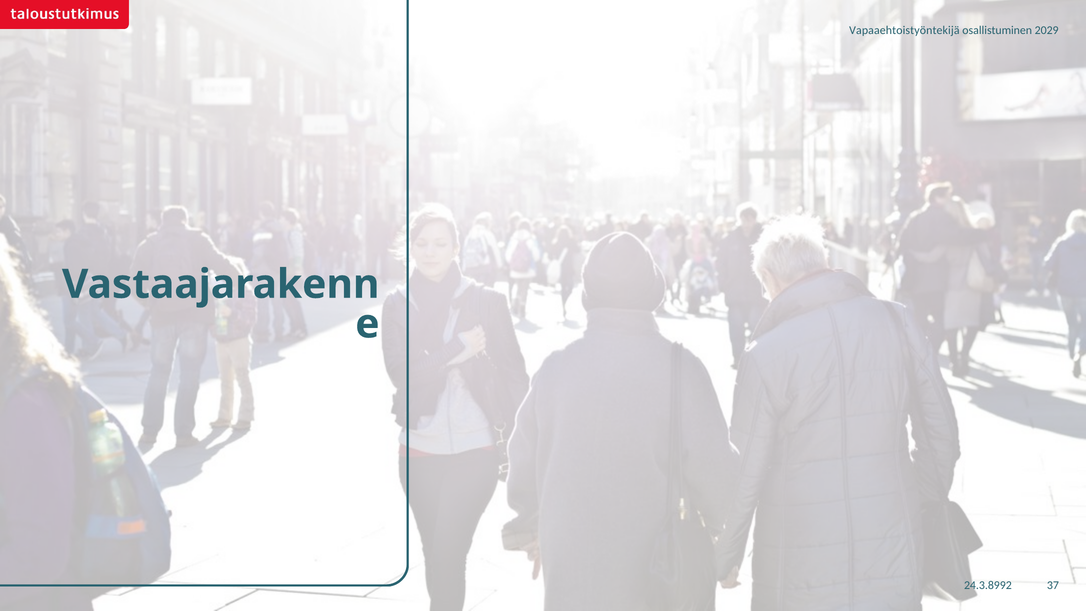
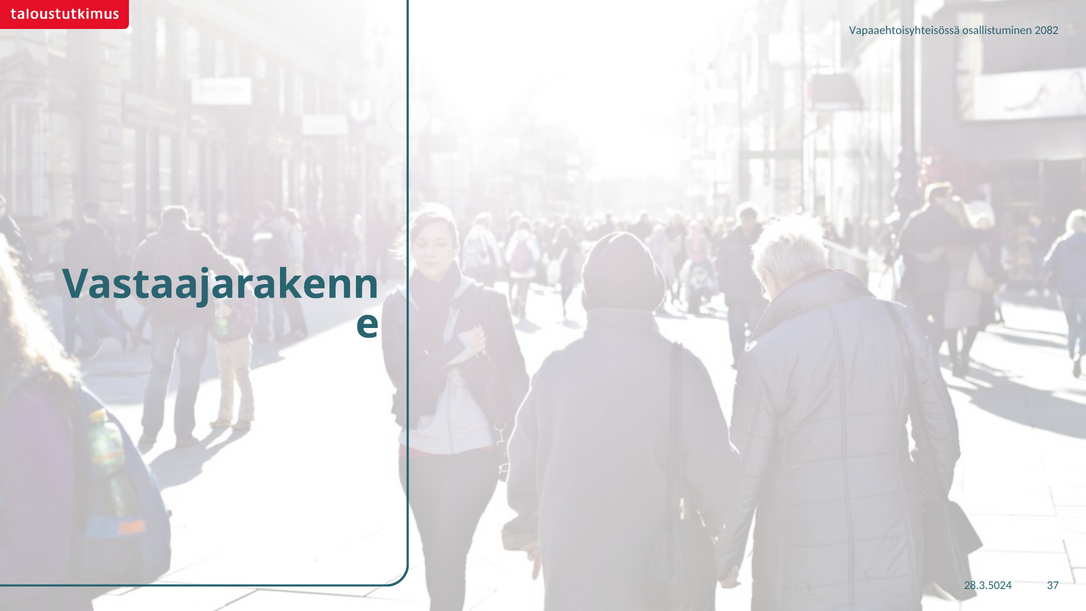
Vapaaehtoistyöntekijä: Vapaaehtoistyöntekijä -> Vapaaehtoisyhteisössä
2029: 2029 -> 2082
24.3.8992: 24.3.8992 -> 28.3.5024
